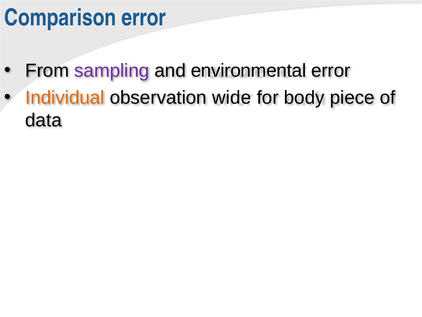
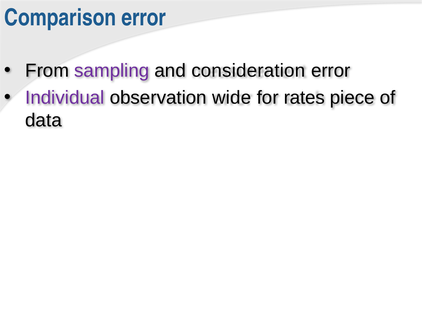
environmental: environmental -> consideration
Individual colour: orange -> purple
body: body -> rates
